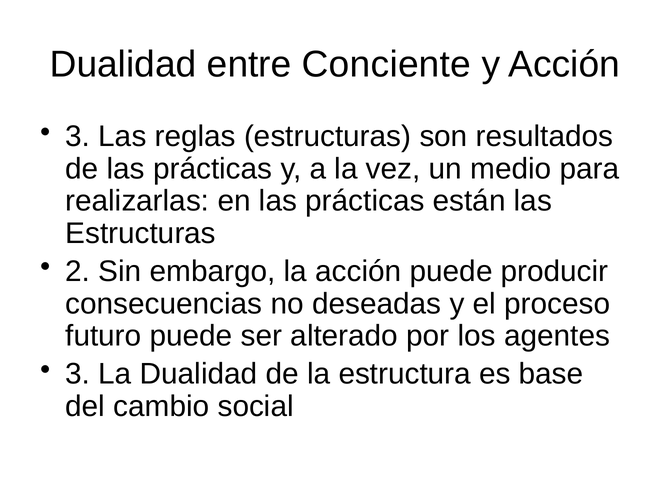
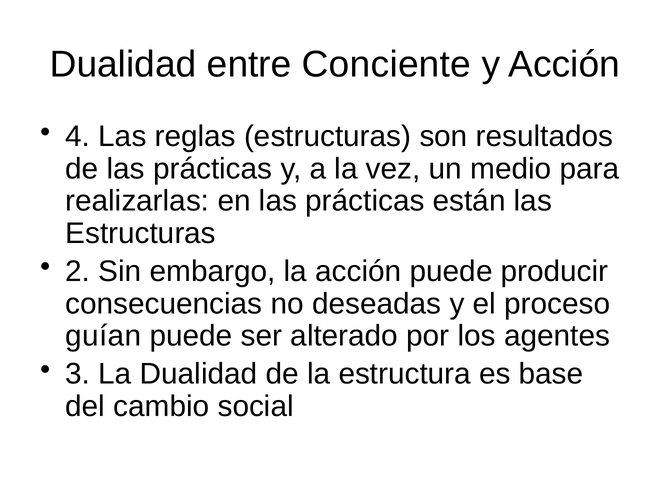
3 at (78, 137): 3 -> 4
futuro: futuro -> guían
